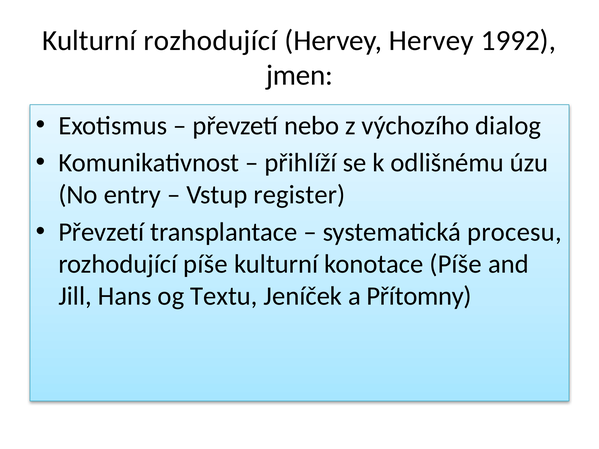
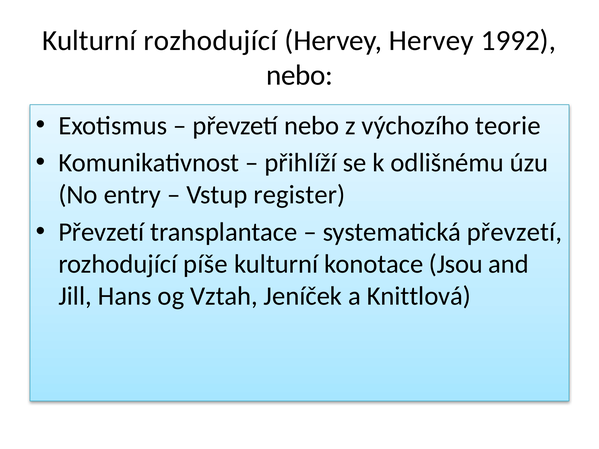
jmen at (300, 75): jmen -> nebo
dialog: dialog -> teorie
systematická procesu: procesu -> převzetí
konotace Píše: Píše -> Jsou
Textu: Textu -> Vztah
Přítomny: Přítomny -> Knittlová
